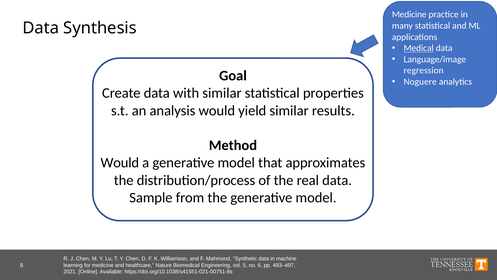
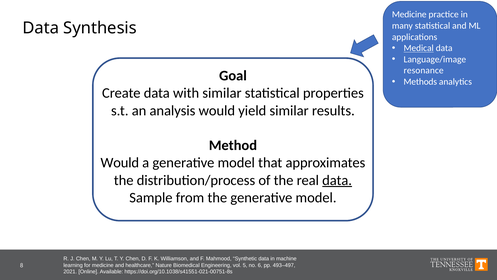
regression: regression -> resonance
Noguere: Noguere -> Methods
data at (337, 180) underline: none -> present
